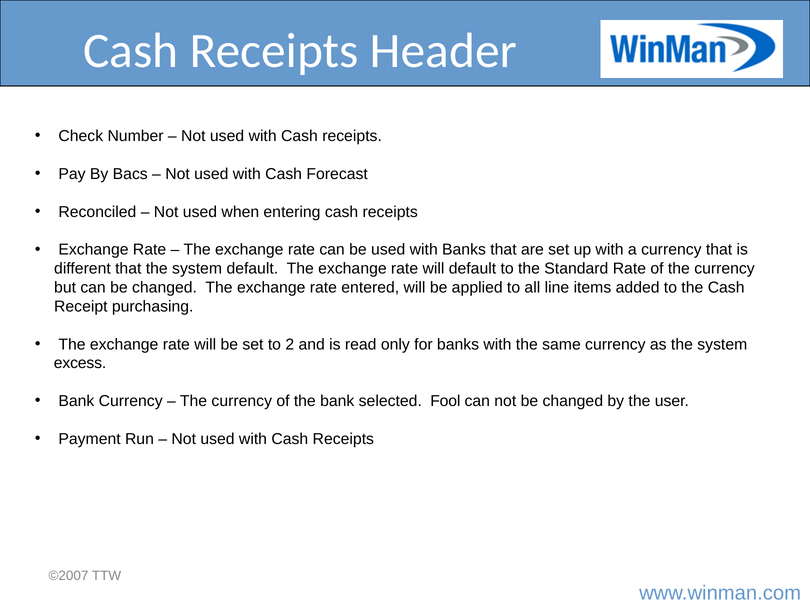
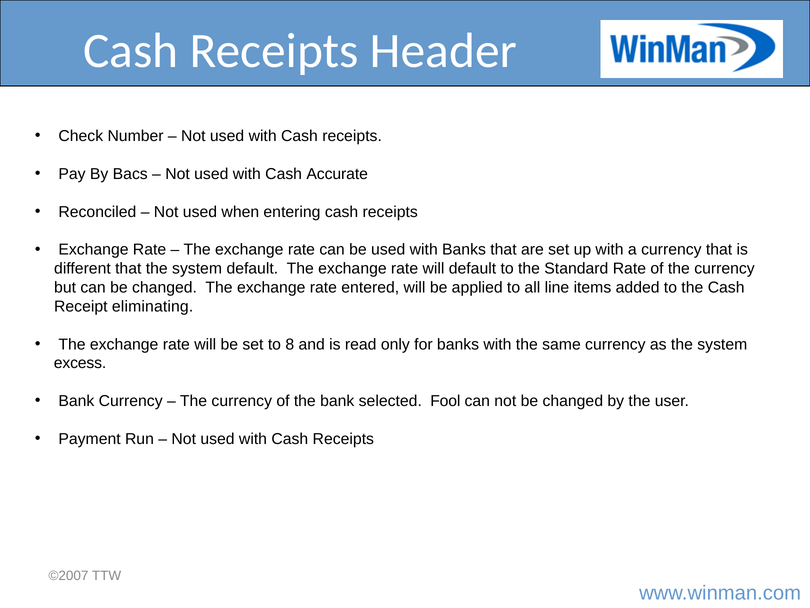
Forecast: Forecast -> Accurate
purchasing: purchasing -> eliminating
2: 2 -> 8
